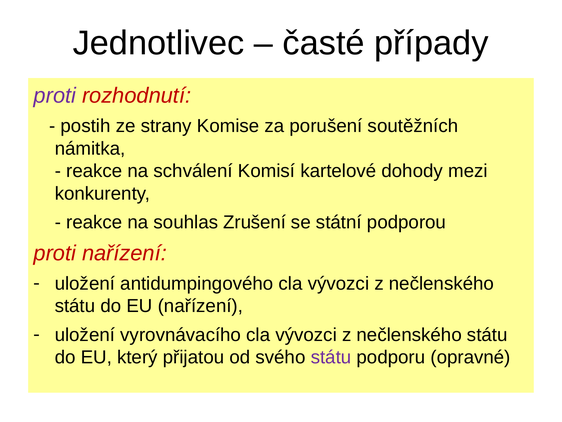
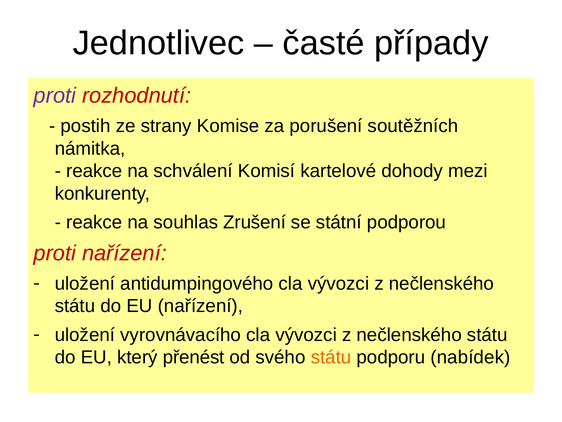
přijatou: přijatou -> přenést
státu at (331, 357) colour: purple -> orange
opravné: opravné -> nabídek
